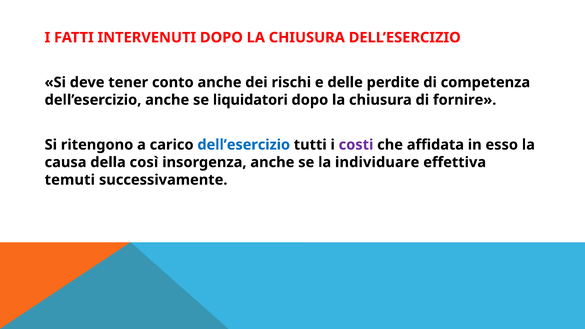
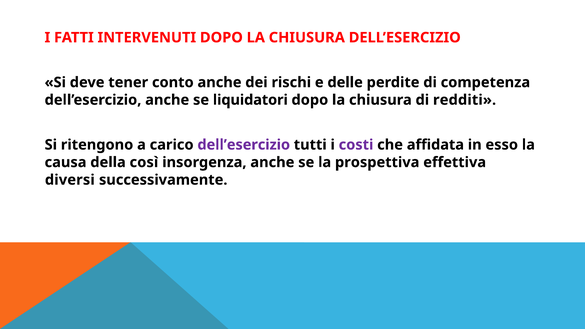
fornire: fornire -> redditi
dell’esercizio at (244, 145) colour: blue -> purple
individuare: individuare -> prospettiva
temuti: temuti -> diversi
